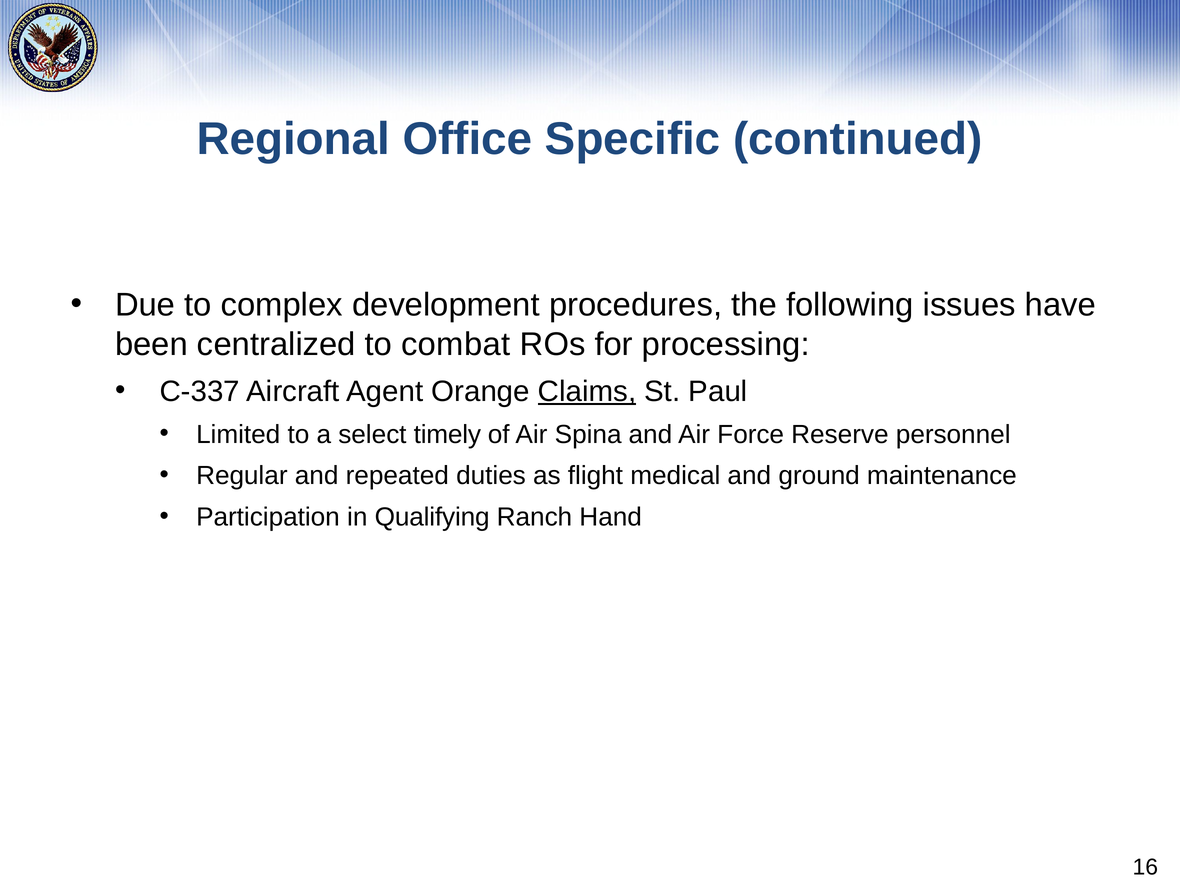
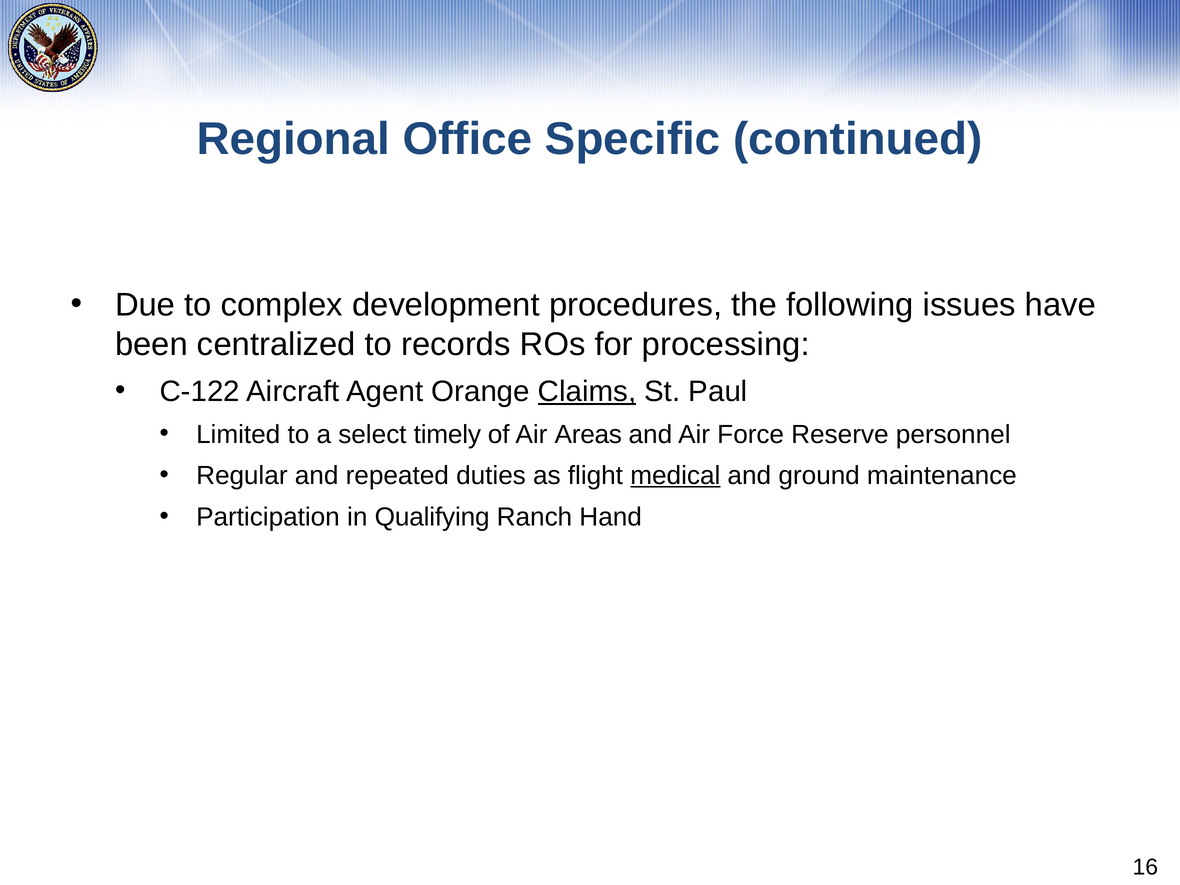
combat: combat -> records
C-337: C-337 -> C-122
Spina: Spina -> Areas
medical underline: none -> present
